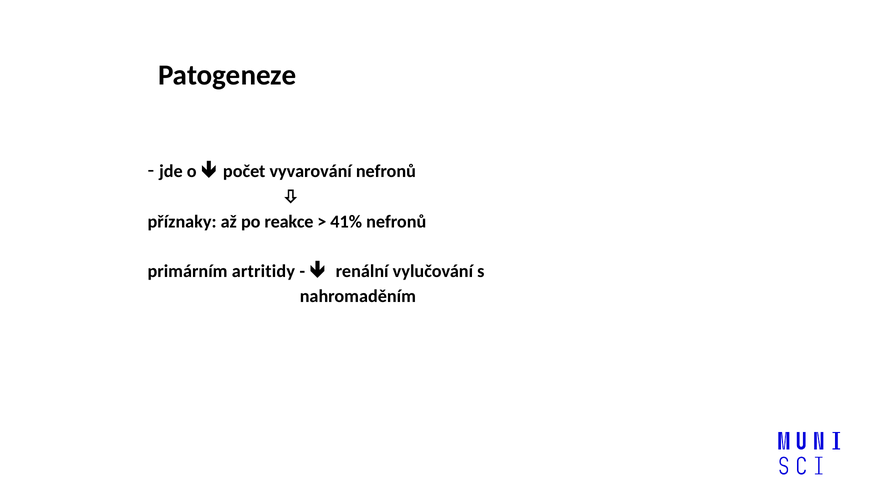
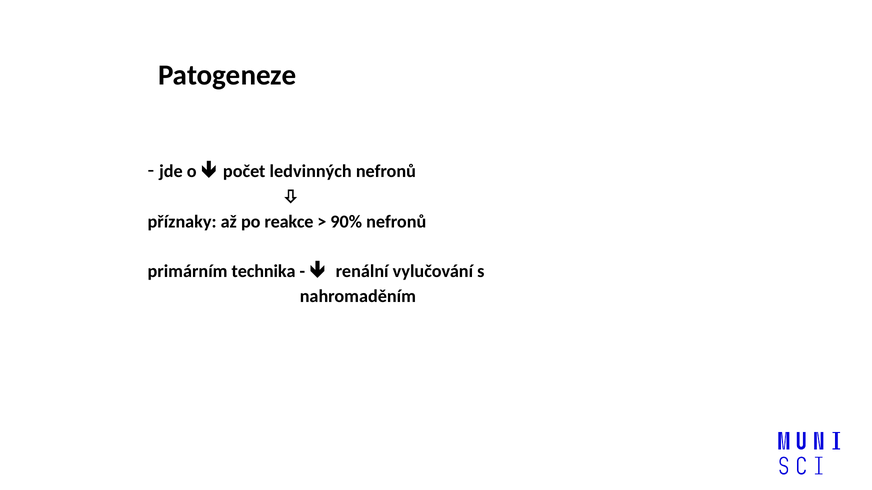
vyvarování: vyvarování -> ledvinných
41%: 41% -> 90%
artritidy: artritidy -> technika
